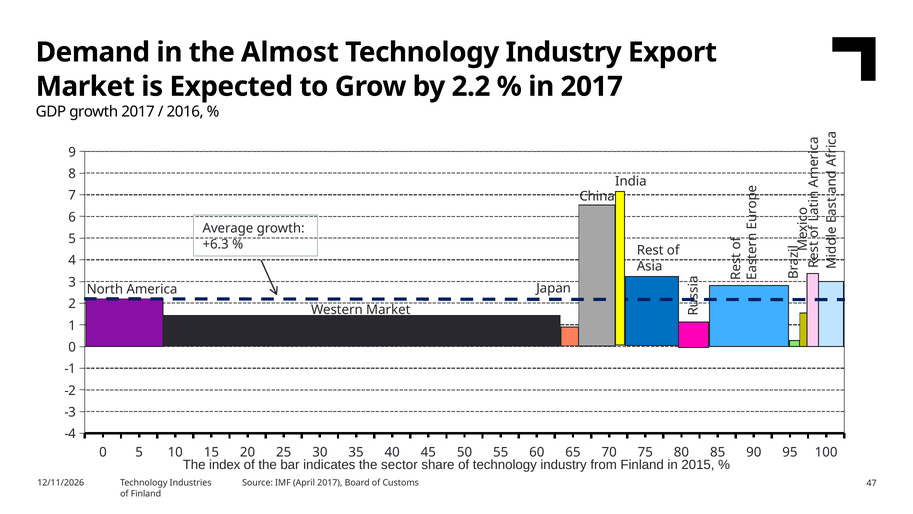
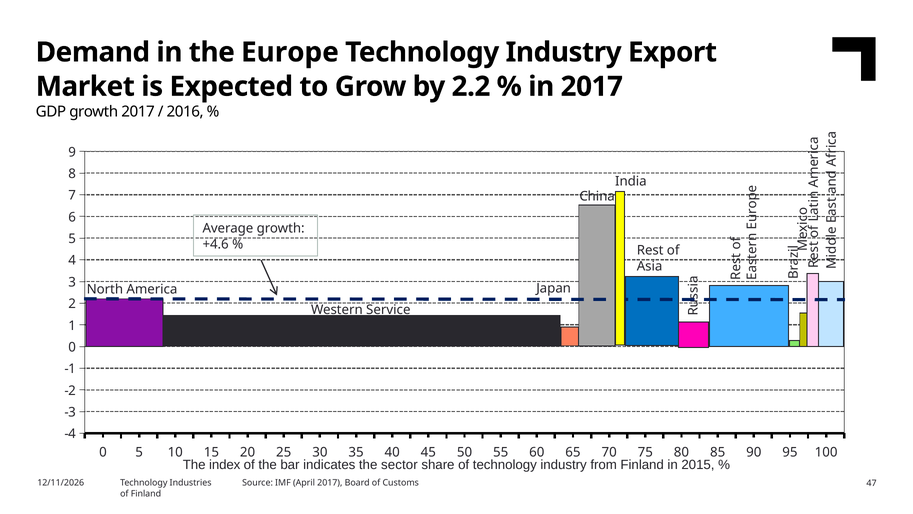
Almost: Almost -> Europe
+6.3: +6.3 -> +4.6
Western Market: Market -> Service
